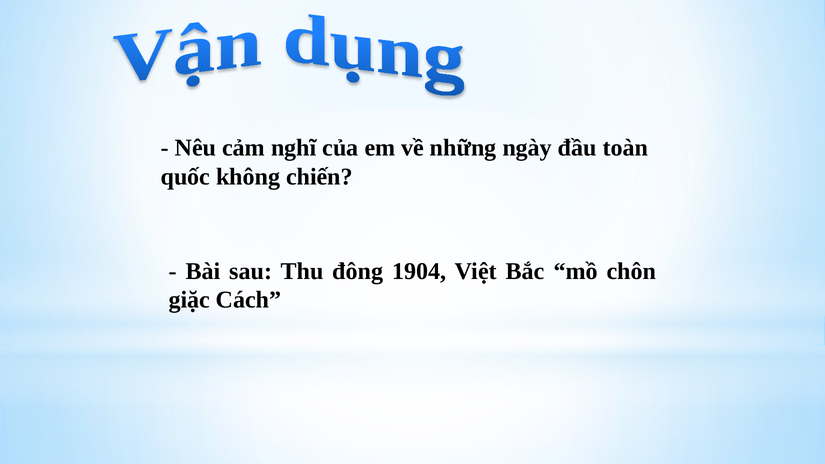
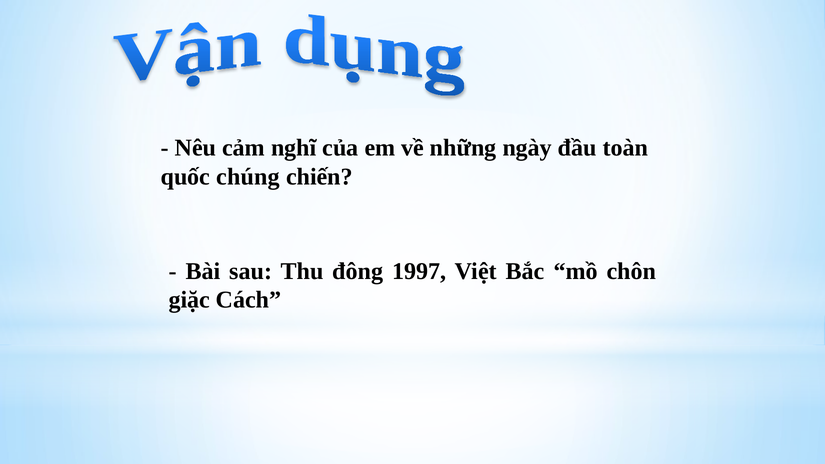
không: không -> chúng
1904: 1904 -> 1997
